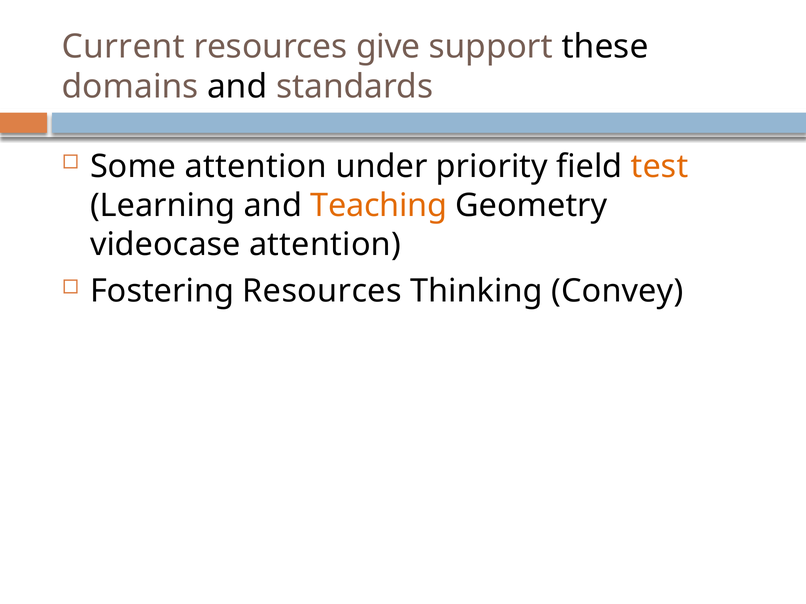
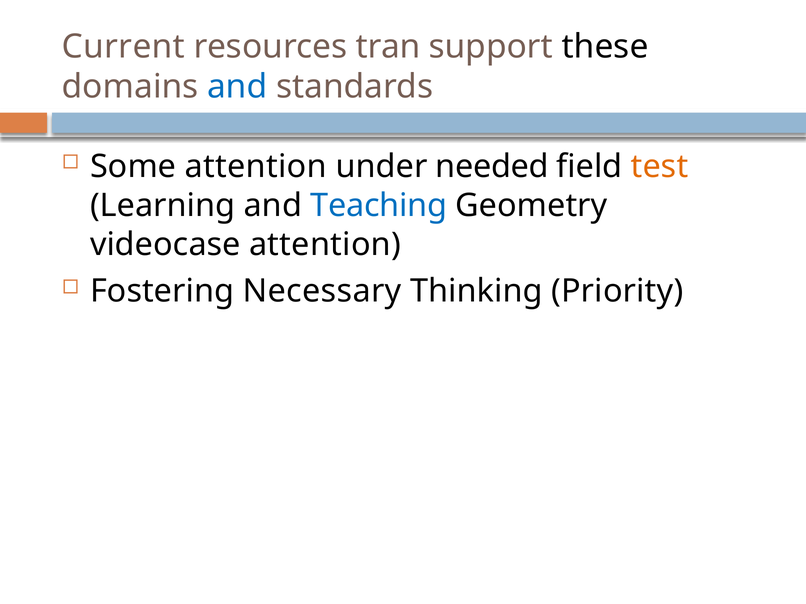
give: give -> tran
and at (237, 87) colour: black -> blue
priority: priority -> needed
Teaching colour: orange -> blue
Fostering Resources: Resources -> Necessary
Convey: Convey -> Priority
